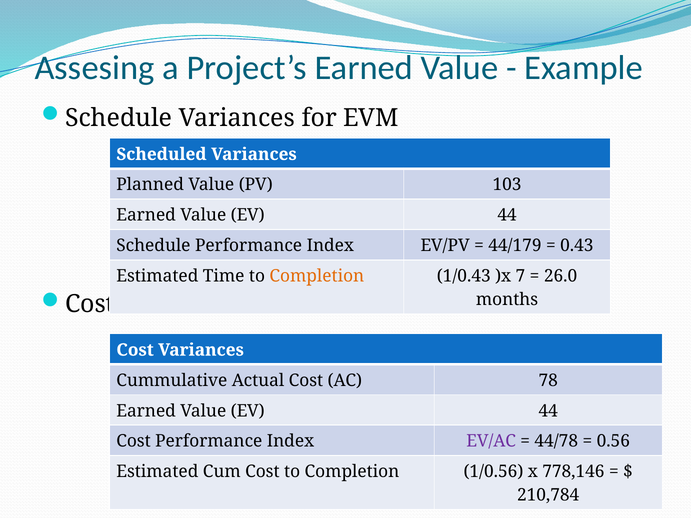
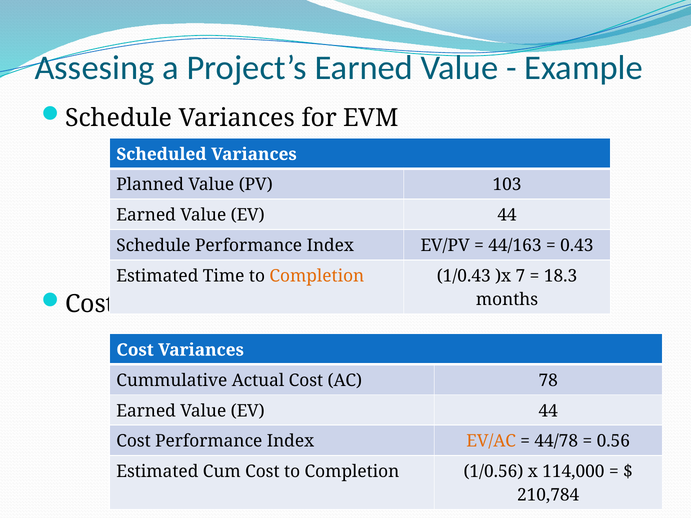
44/179: 44/179 -> 44/163
26.0: 26.0 -> 18.3
EV/AC colour: purple -> orange
778,146: 778,146 -> 114,000
